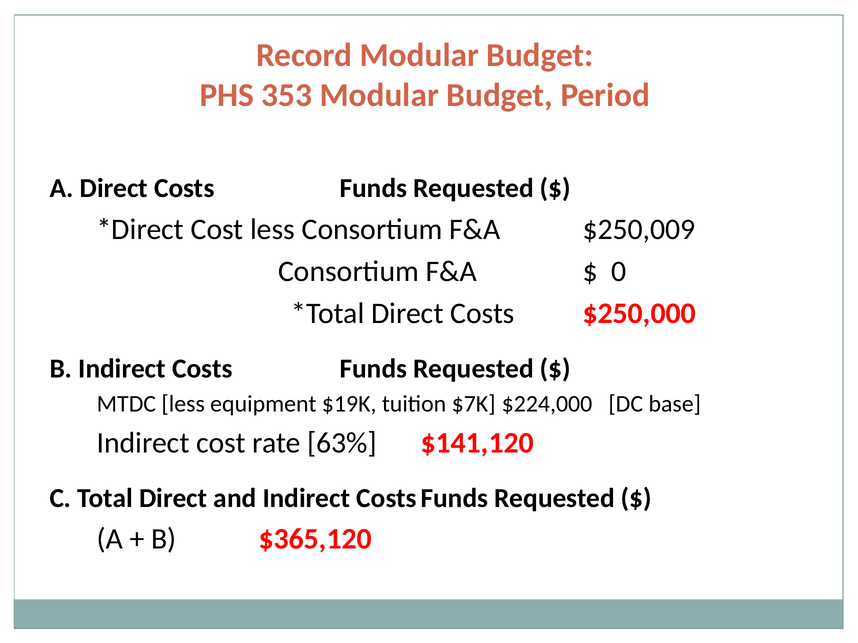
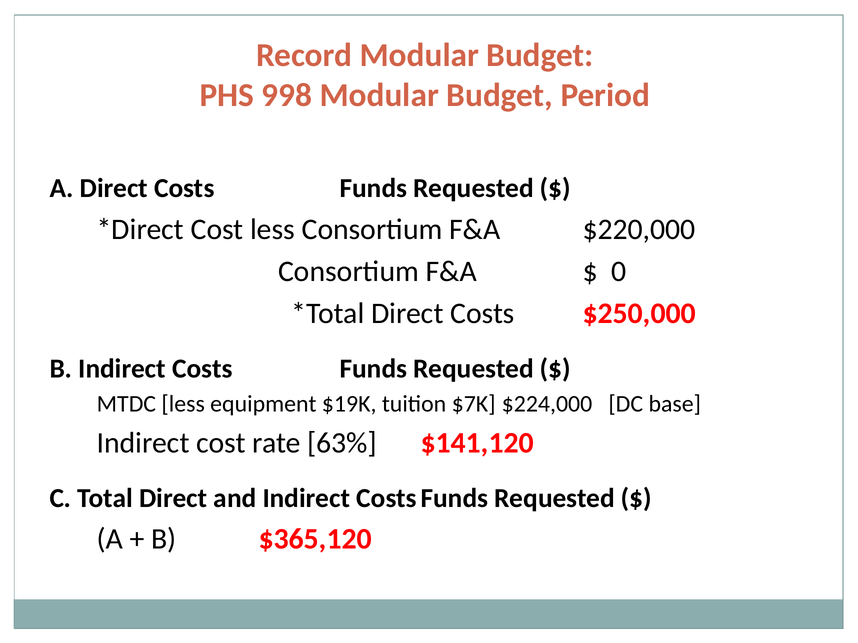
353: 353 -> 998
$250,009: $250,009 -> $220,000
